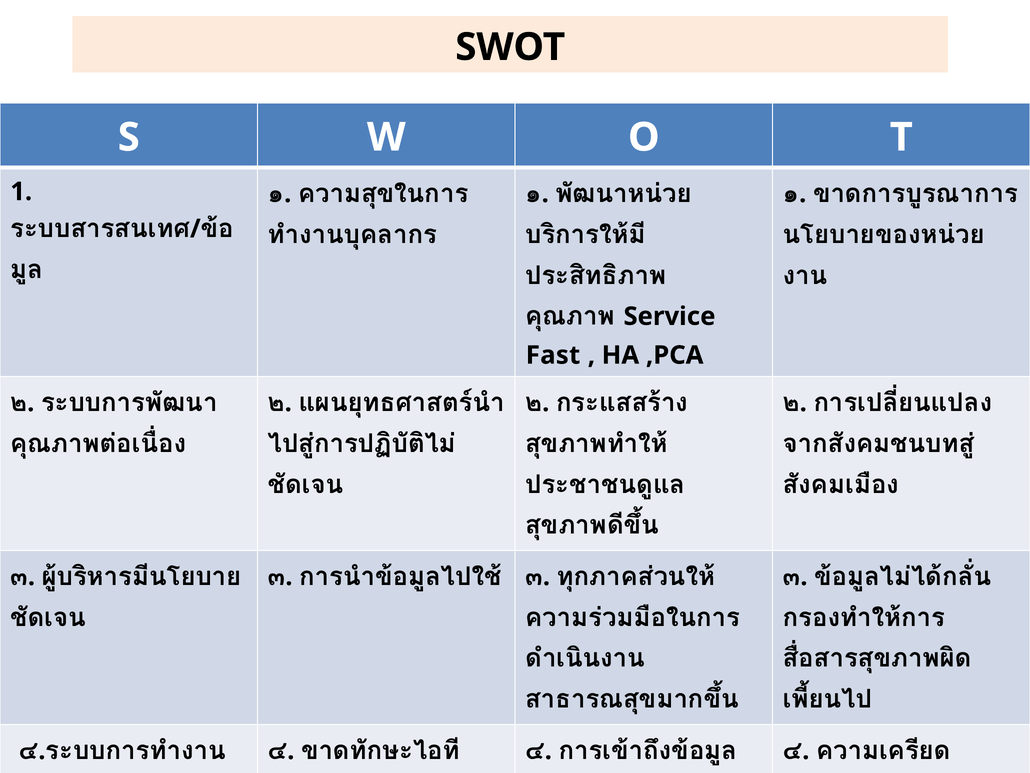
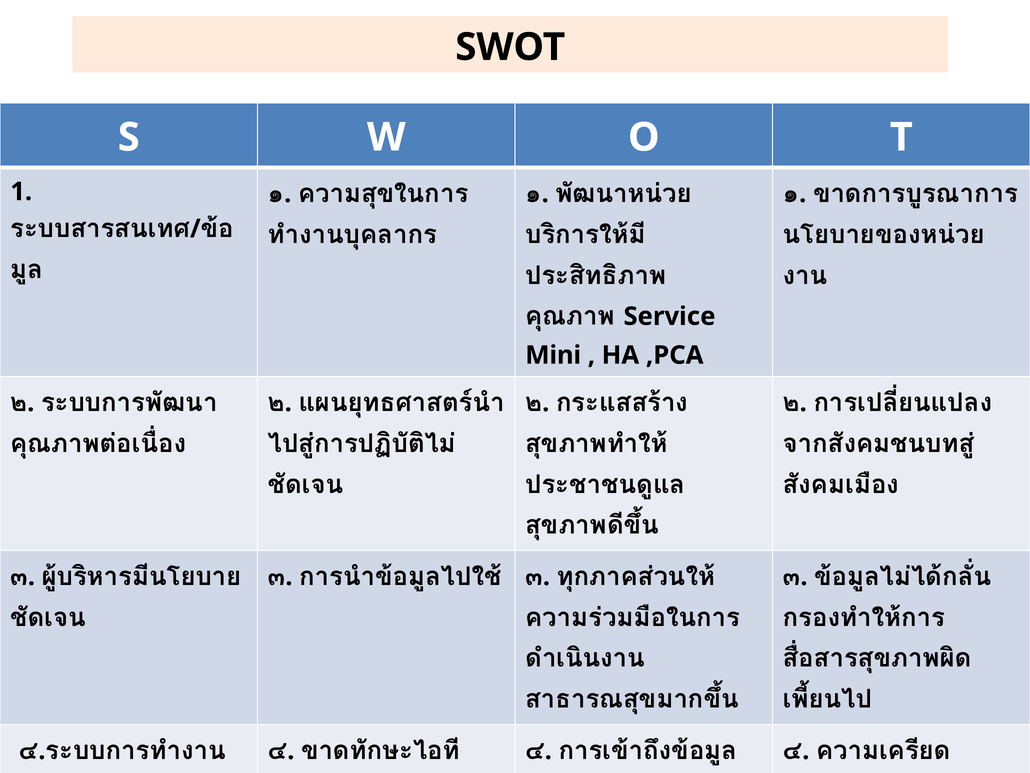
Fast at (553, 355): Fast -> Mini
